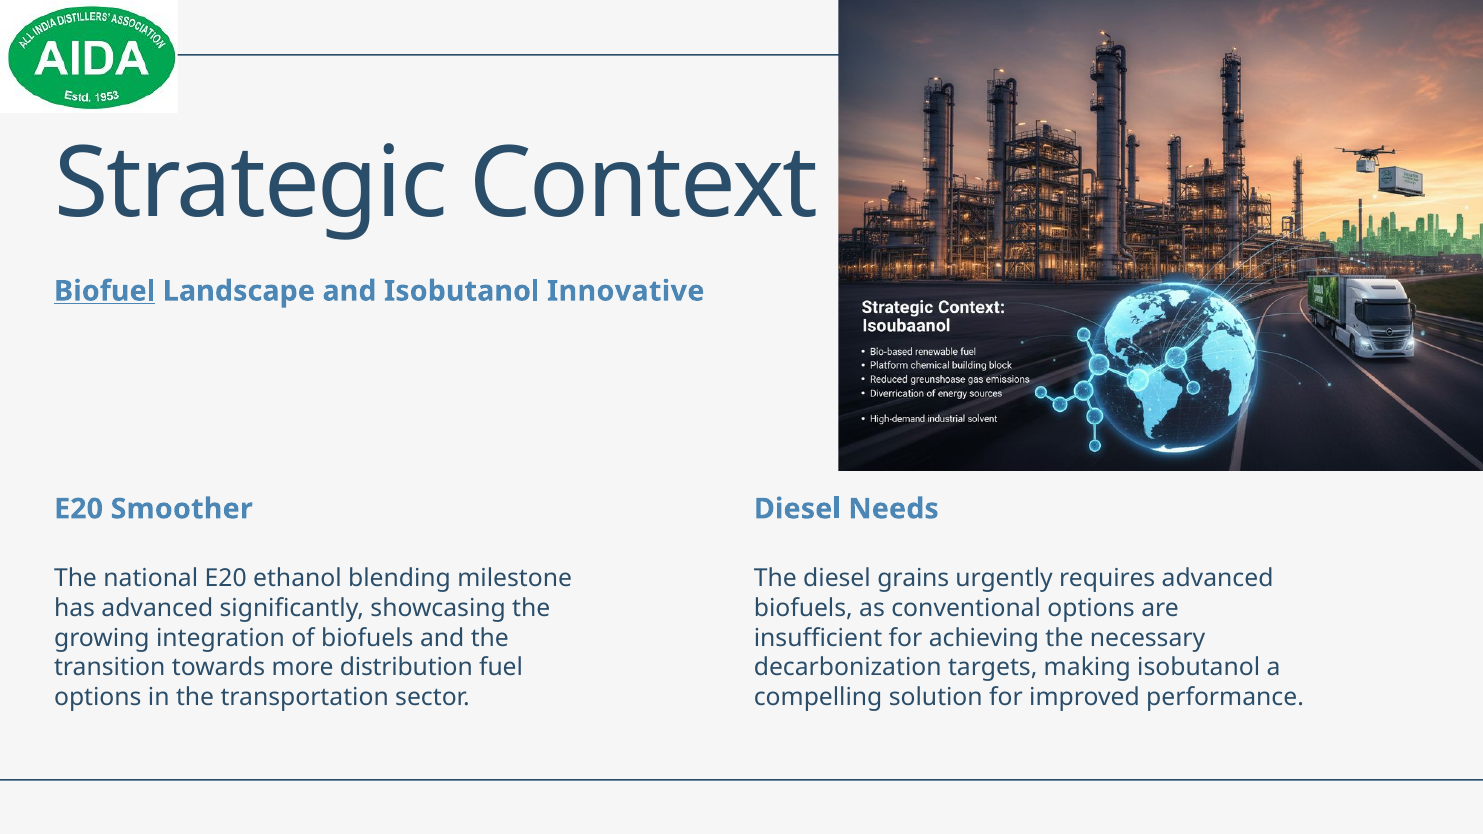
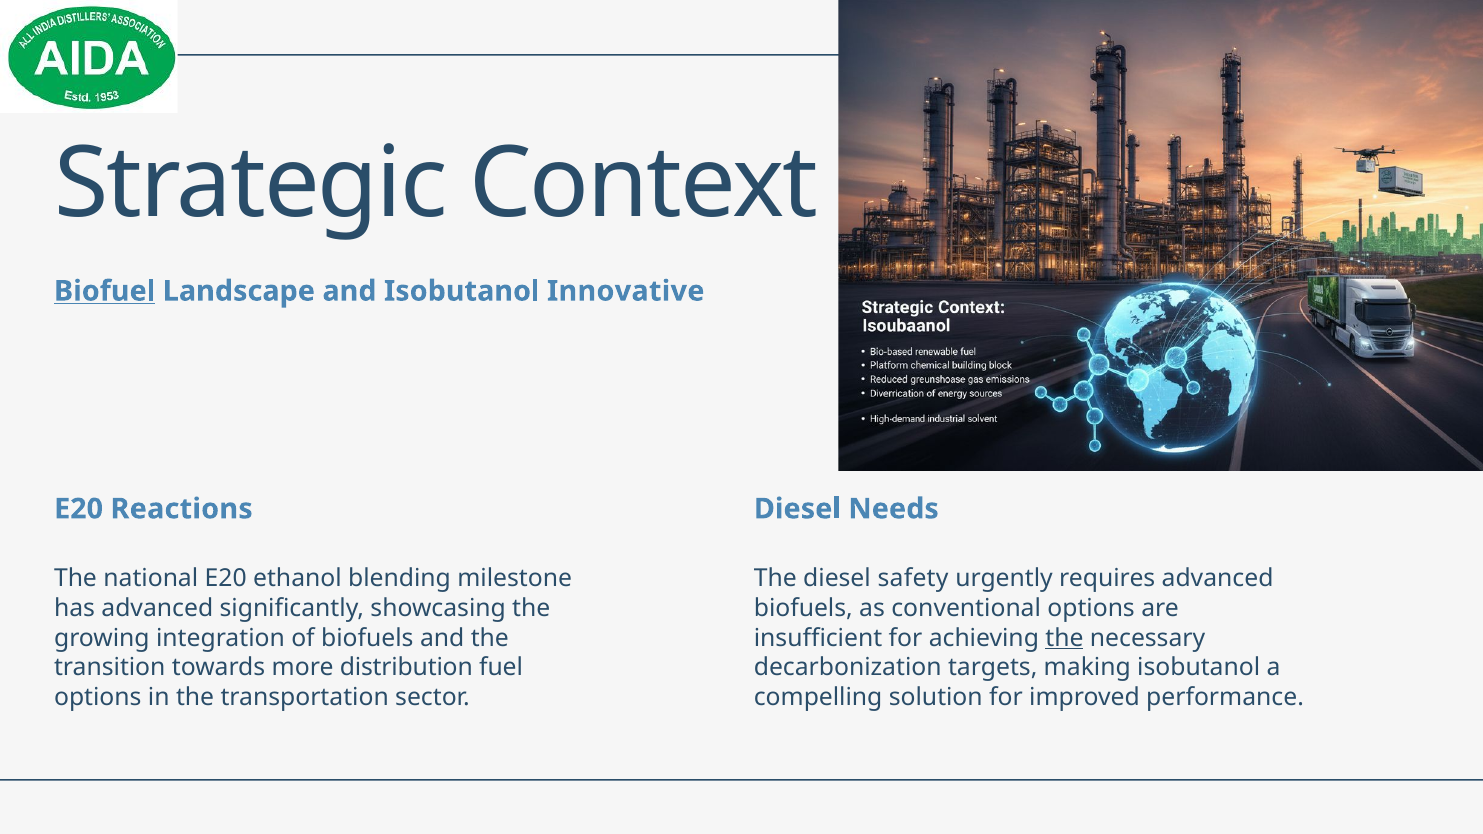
Smoother: Smoother -> Reactions
grains: grains -> safety
the at (1064, 638) underline: none -> present
